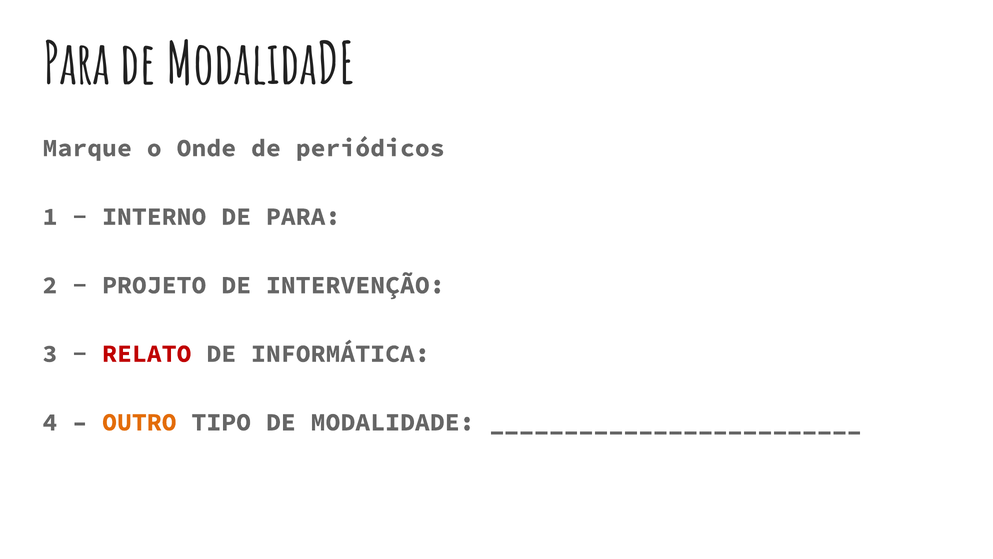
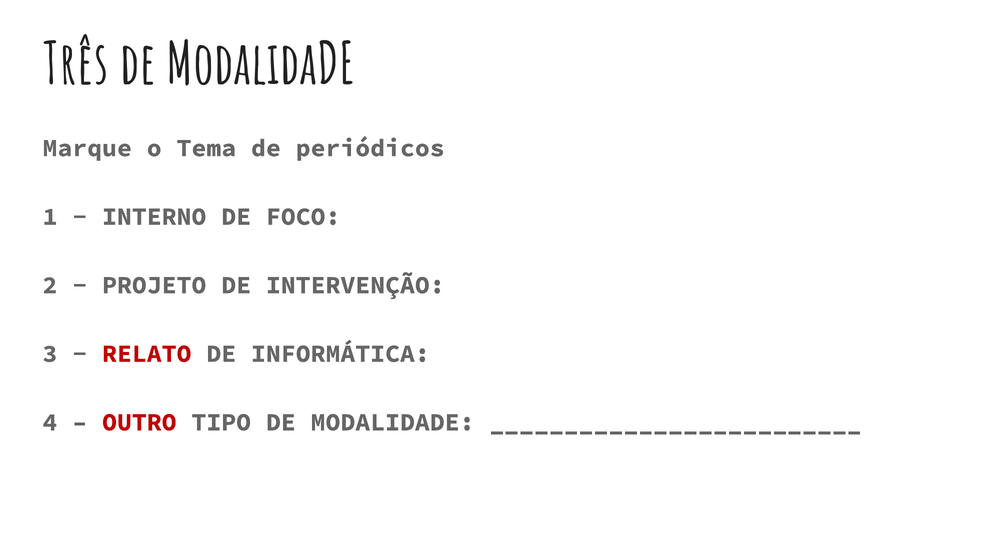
Para at (77, 65): Para -> Três
Onde: Onde -> Tema
DE PARA: PARA -> FOCO
OUTRO colour: orange -> red
